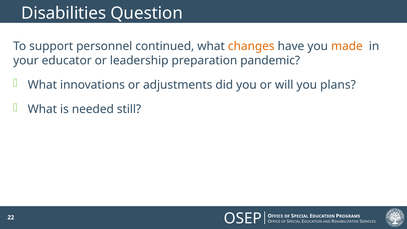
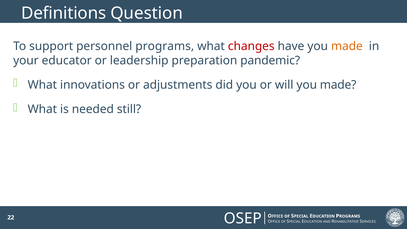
Disabilities: Disabilities -> Definitions
personnel continued: continued -> programs
changes colour: orange -> red
will you plans: plans -> made
